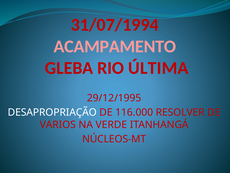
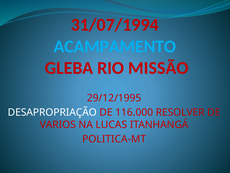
ACAMPAMENTO colour: pink -> light blue
ÚLTIMA: ÚLTIMA -> MISSÃO
VERDE: VERDE -> LUCAS
NÚCLEOS-MT: NÚCLEOS-MT -> POLITICA-MT
